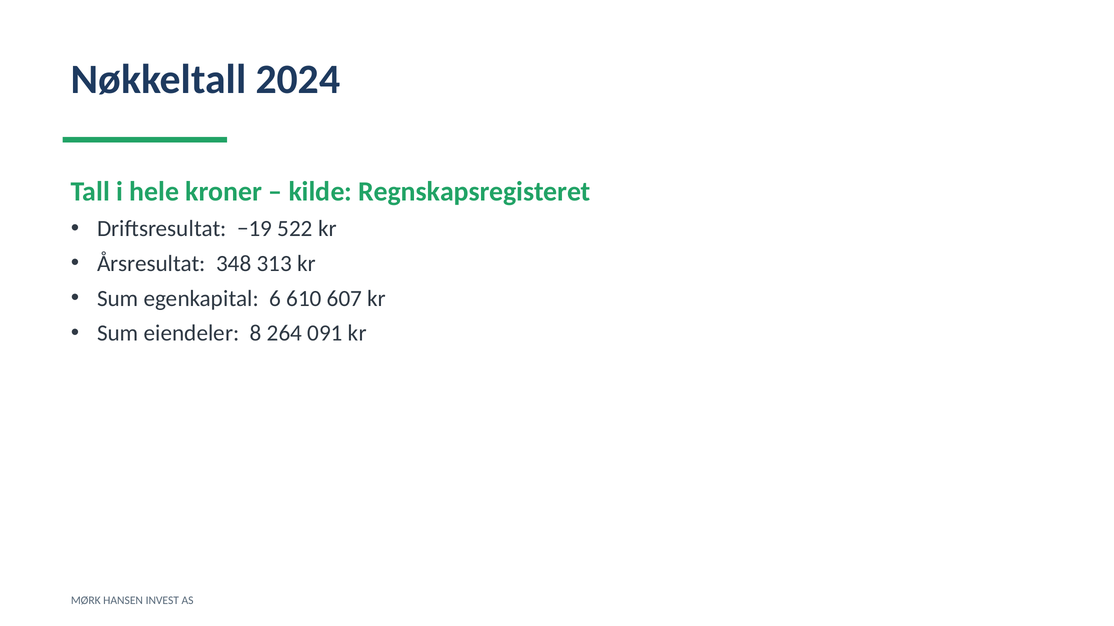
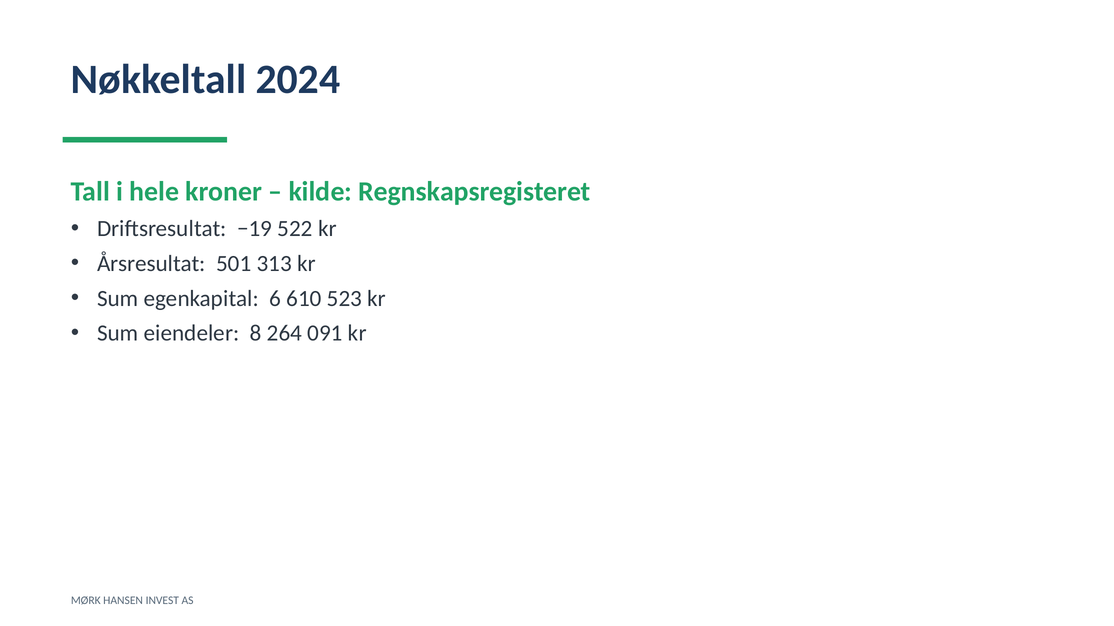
348: 348 -> 501
607: 607 -> 523
